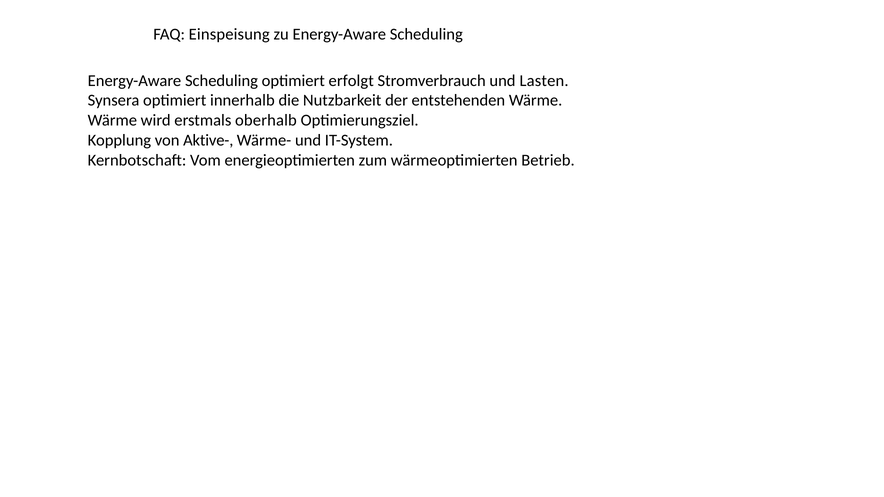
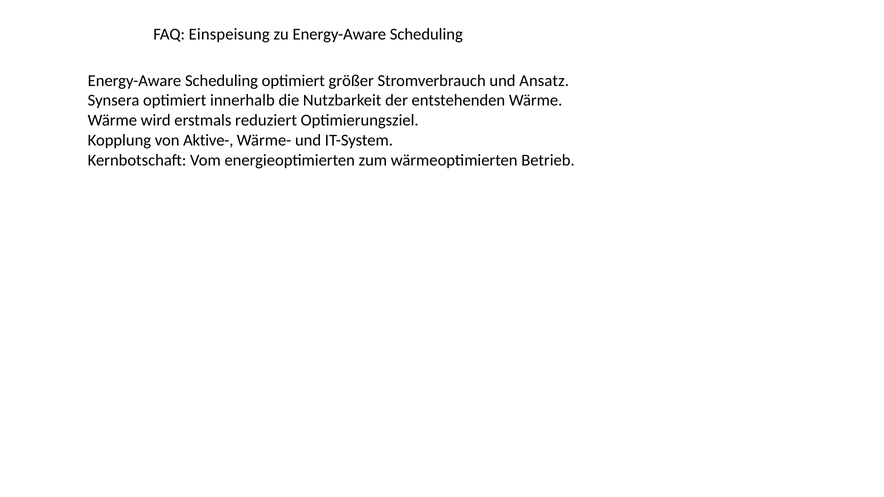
erfolgt: erfolgt -> größer
Lasten: Lasten -> Ansatz
oberhalb: oberhalb -> reduziert
